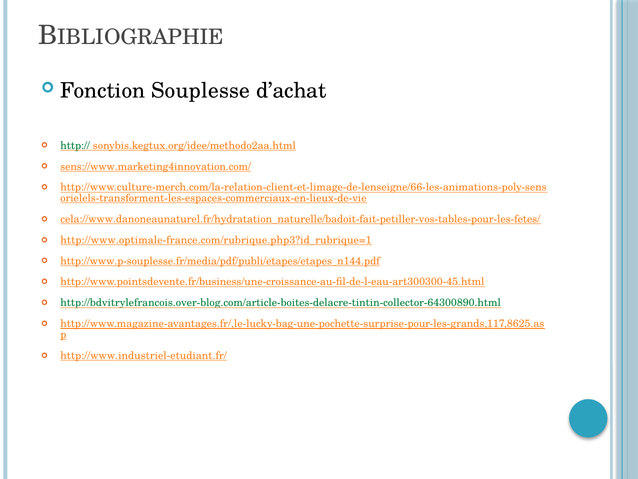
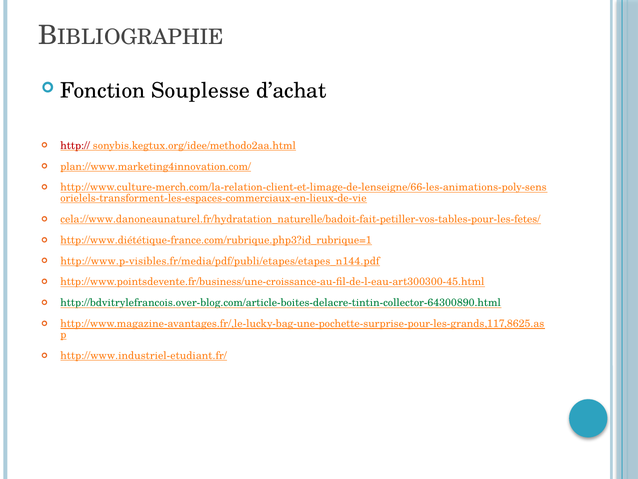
http:// colour: green -> red
sens://www.marketing4innovation.com/: sens://www.marketing4innovation.com/ -> plan://www.marketing4innovation.com/
http://www.optimale-france.com/rubrique.php3?id_rubrique=1: http://www.optimale-france.com/rubrique.php3?id_rubrique=1 -> http://www.diététique-france.com/rubrique.php3?id_rubrique=1
http://www.p-souplesse.fr/media/pdf/publi/etapes/etapes_n144.pdf: http://www.p-souplesse.fr/media/pdf/publi/etapes/etapes_n144.pdf -> http://www.p-visibles.fr/media/pdf/publi/etapes/etapes_n144.pdf
